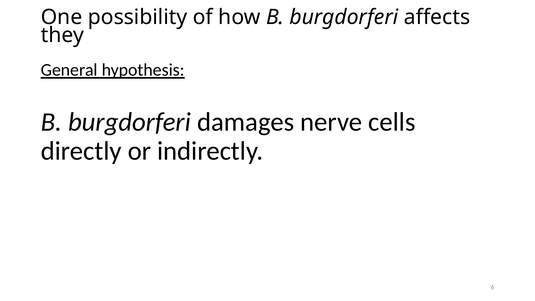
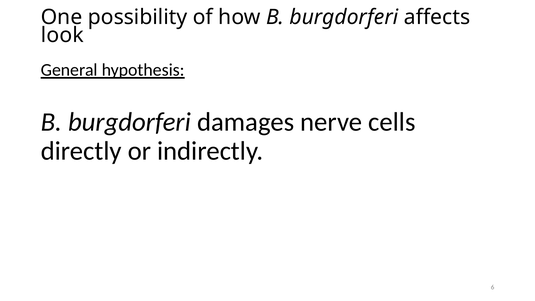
they: they -> look
